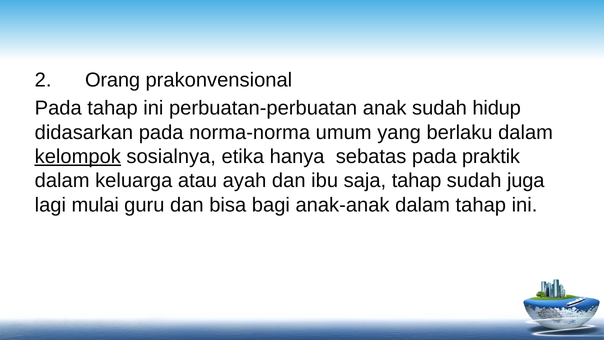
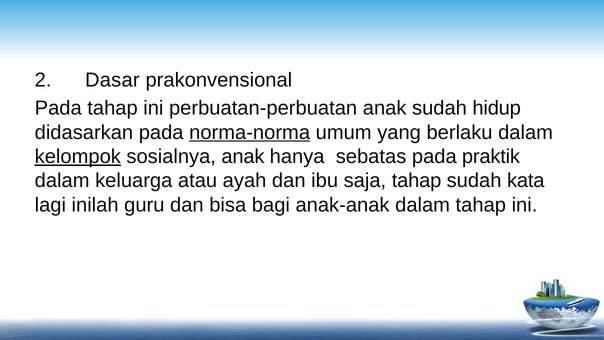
Orang: Orang -> Dasar
norma-norma underline: none -> present
sosialnya etika: etika -> anak
juga: juga -> kata
mulai: mulai -> inilah
